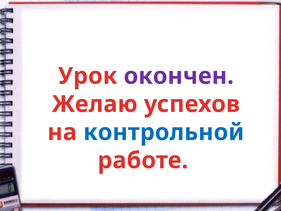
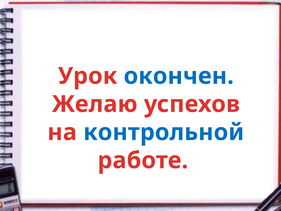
окончен colour: purple -> blue
